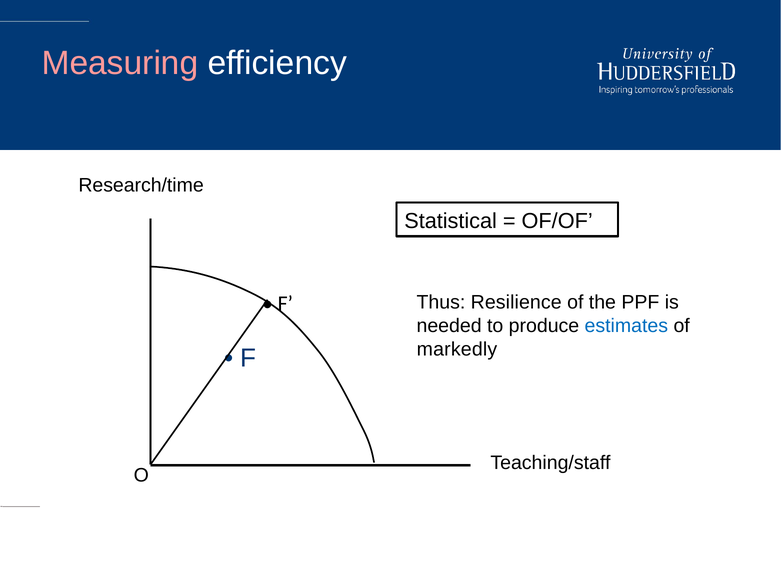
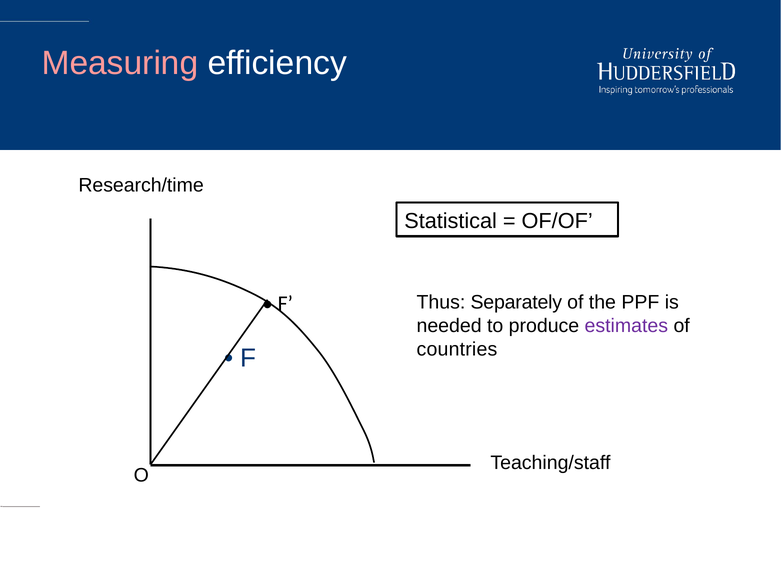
Resilience: Resilience -> Separately
estimates colour: blue -> purple
markedly: markedly -> countries
